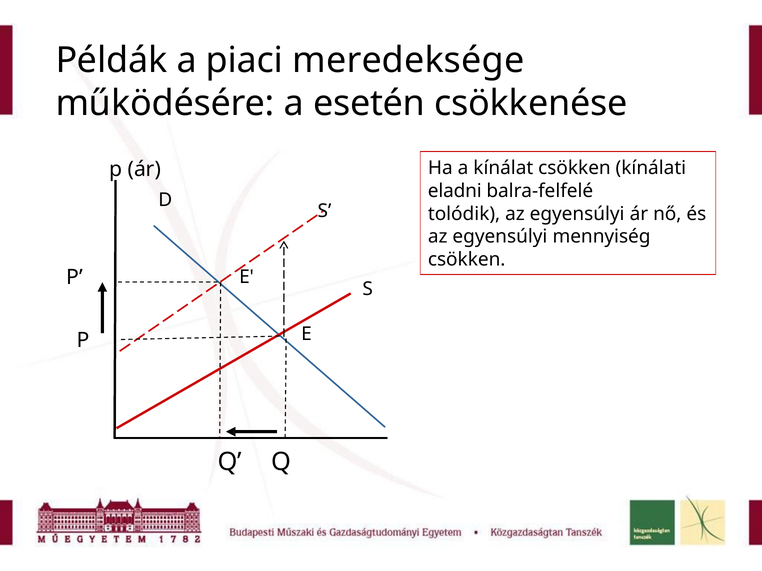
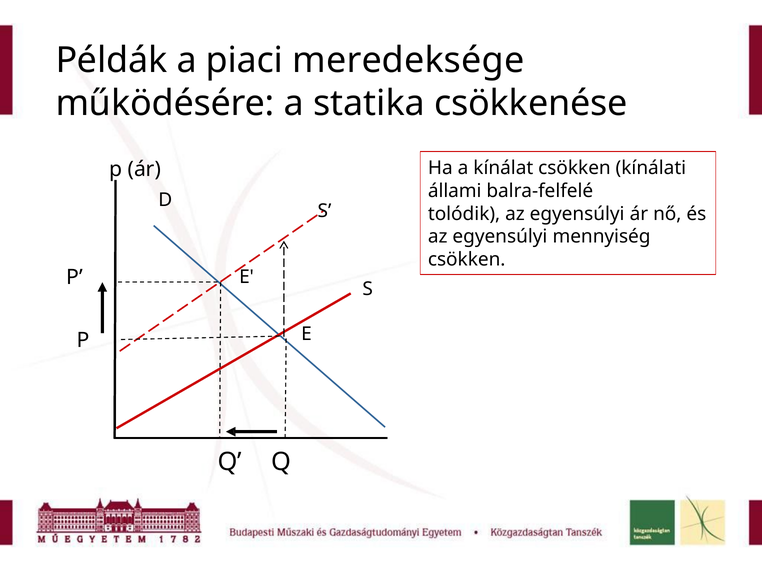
esetén: esetén -> statika
eladni: eladni -> állami
